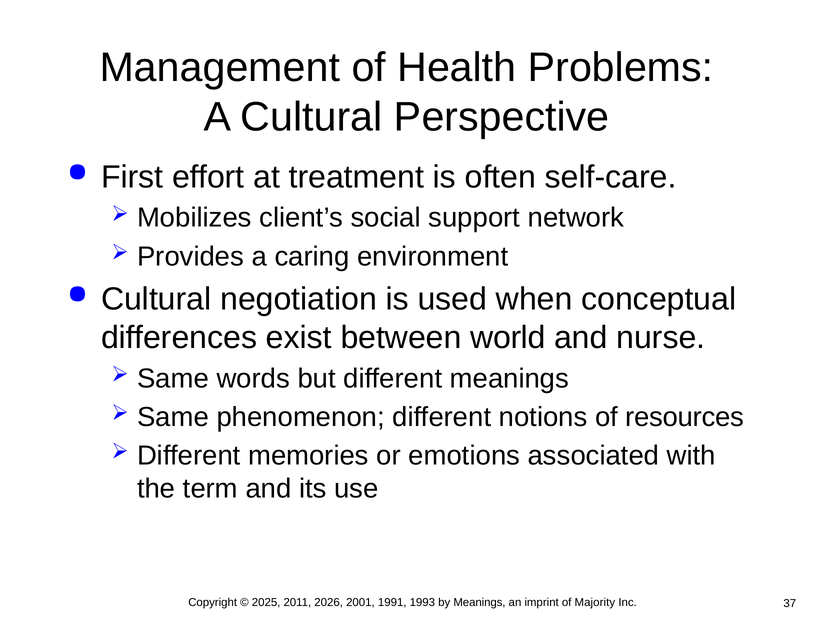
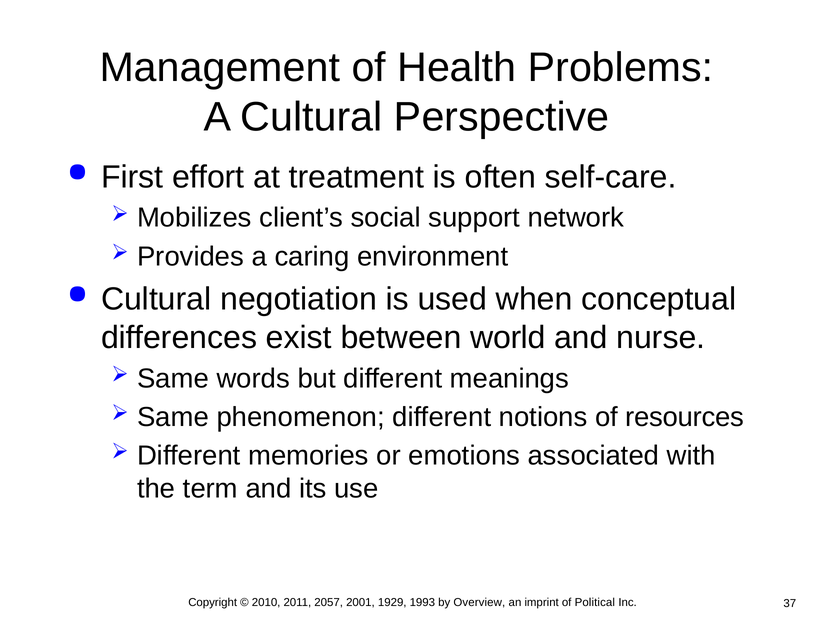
2025: 2025 -> 2010
2026: 2026 -> 2057
1991: 1991 -> 1929
by Meanings: Meanings -> Overview
Majority: Majority -> Political
